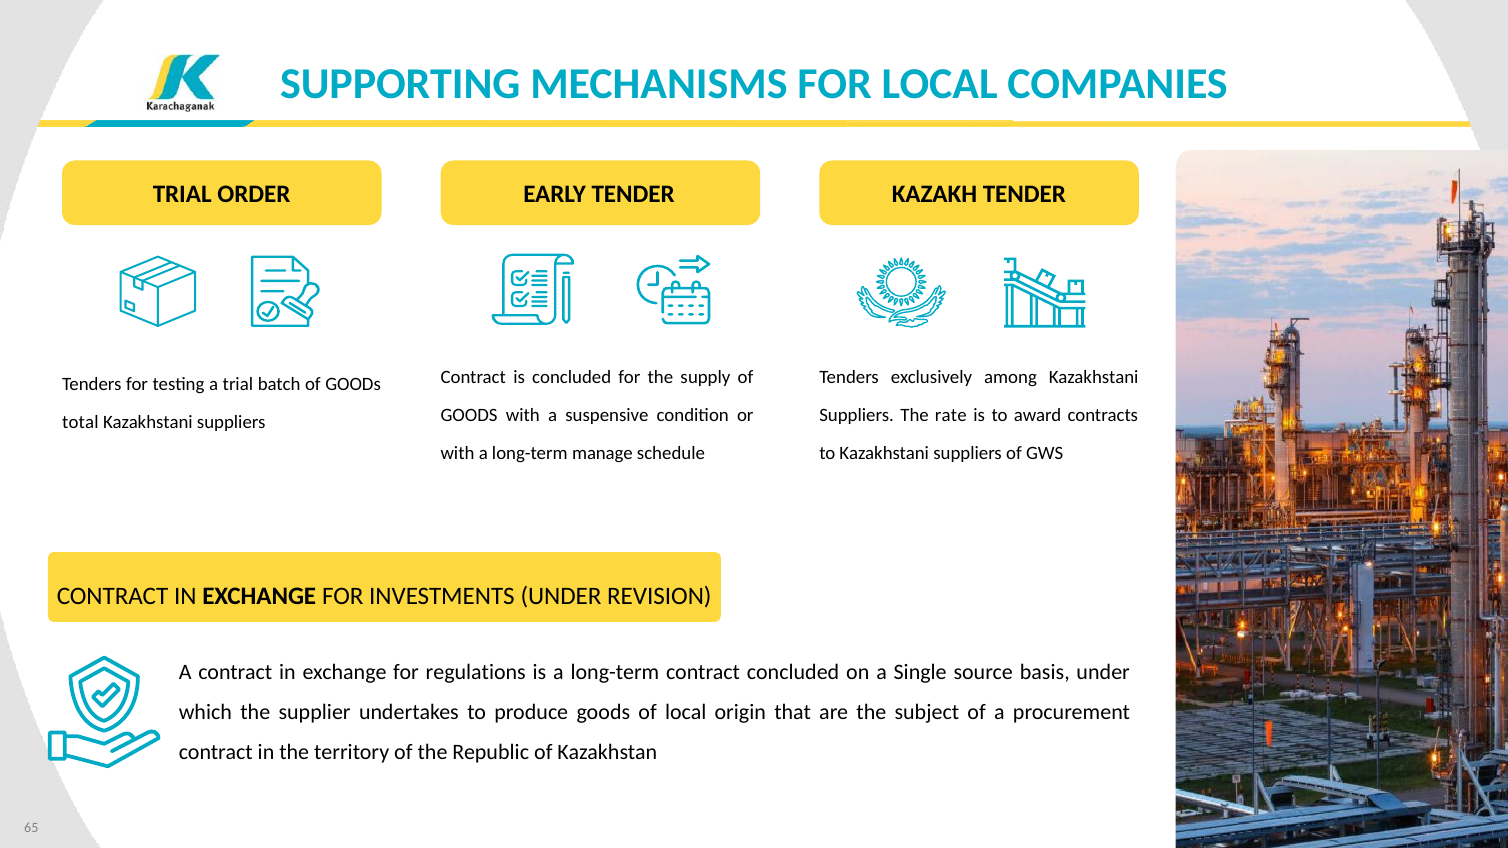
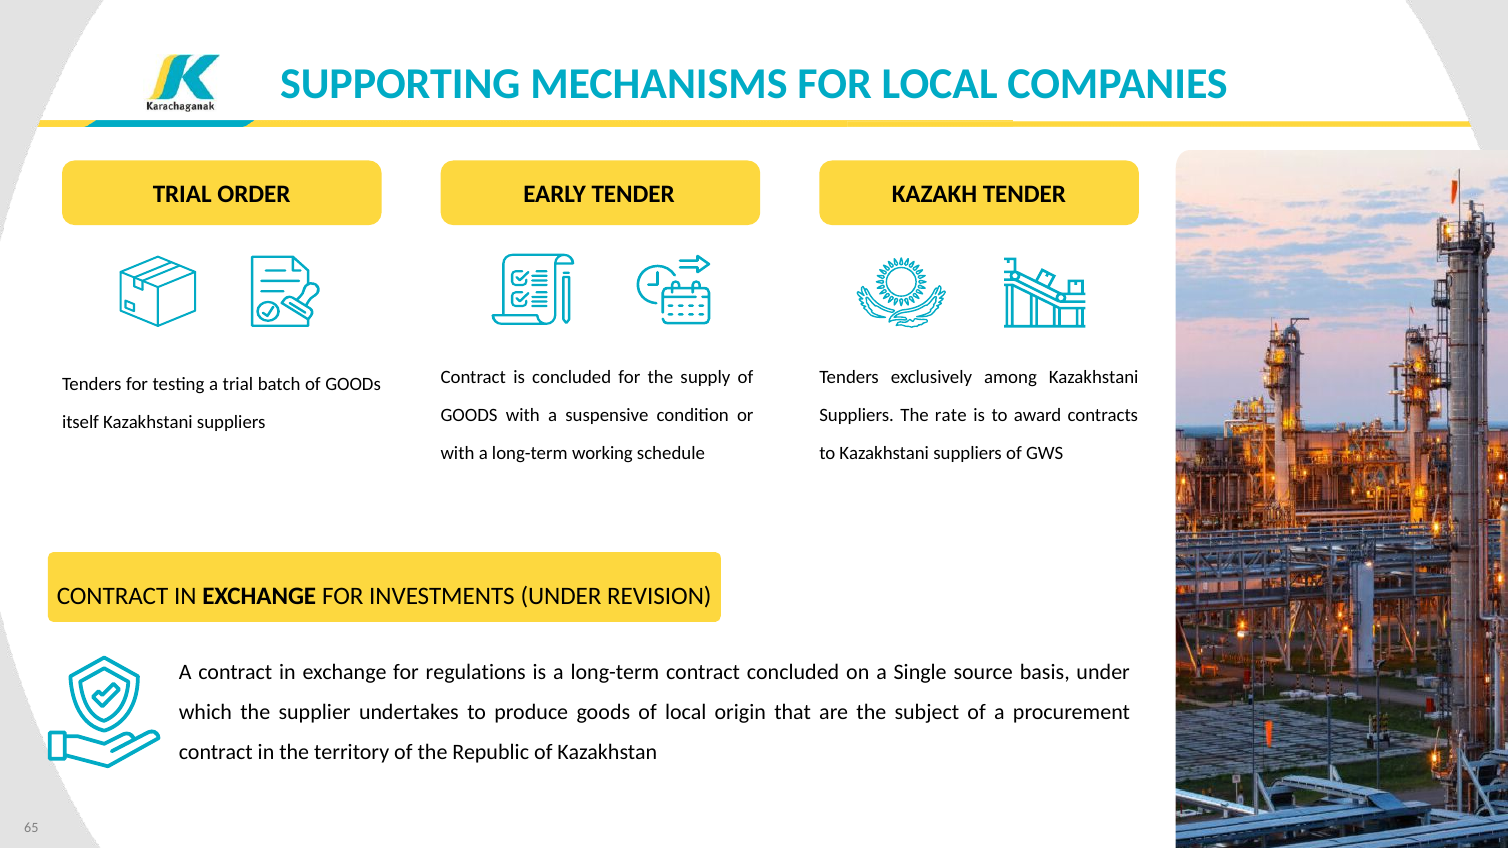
total: total -> itself
manage: manage -> working
